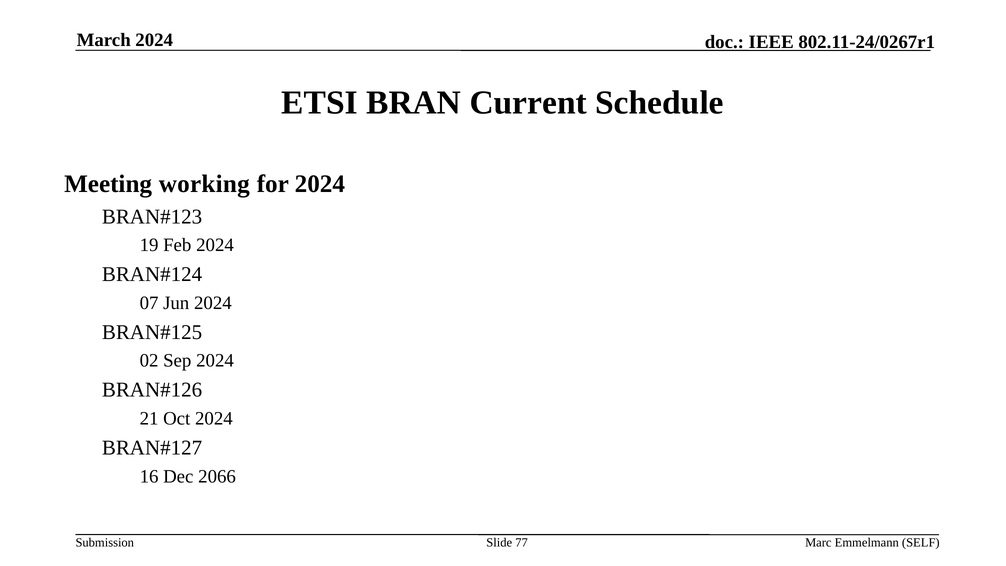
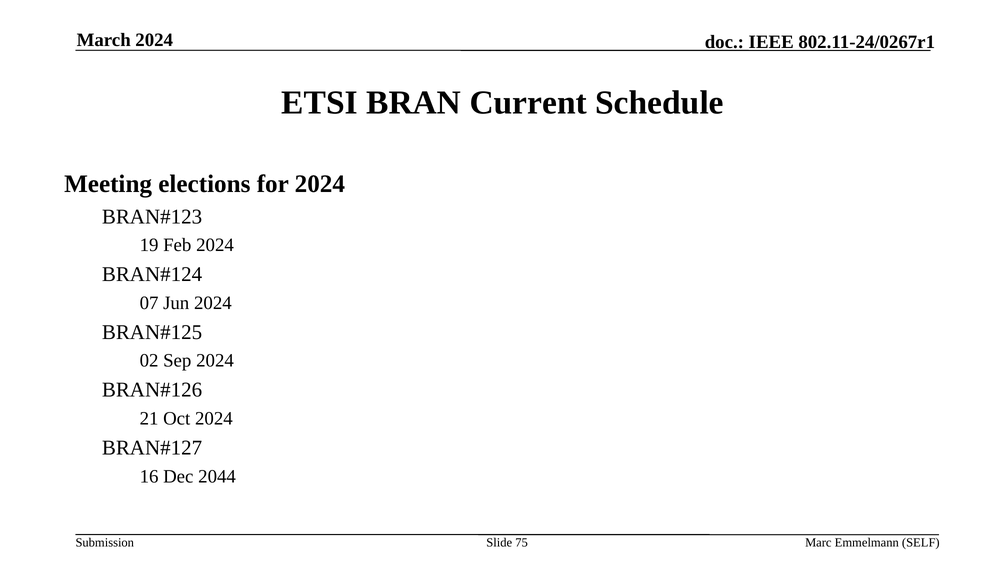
working: working -> elections
2066: 2066 -> 2044
77: 77 -> 75
